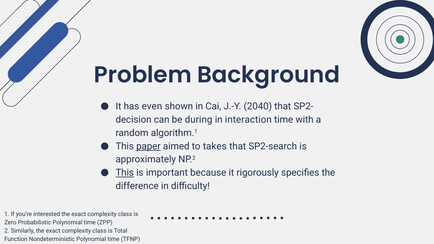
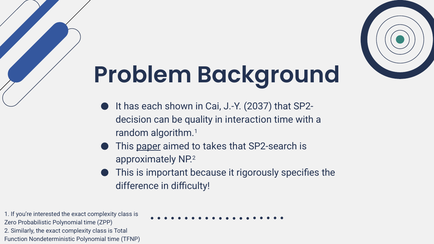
even: even -> each
2040: 2040 -> 2037
during: during -> quality
This at (125, 173) underline: present -> none
